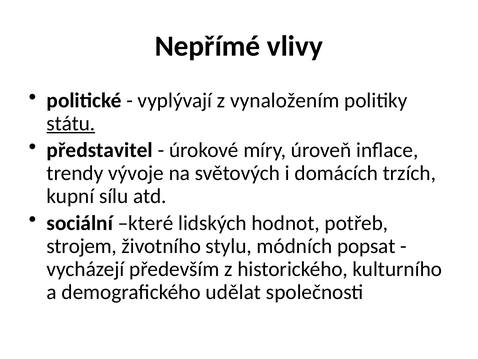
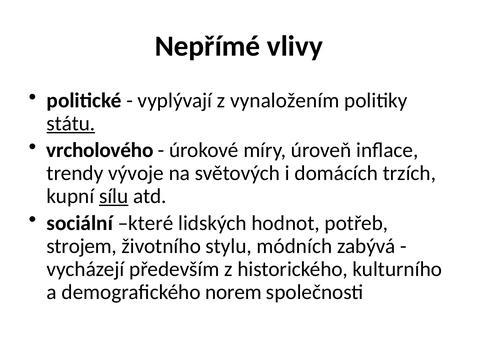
představitel: představitel -> vrcholového
sílu underline: none -> present
popsat: popsat -> zabývá
udělat: udělat -> norem
